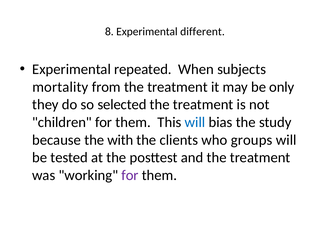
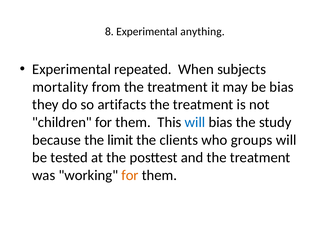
different: different -> anything
be only: only -> bias
selected: selected -> artifacts
with: with -> limit
for at (130, 175) colour: purple -> orange
